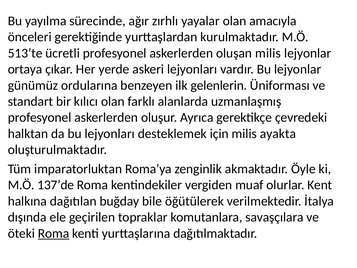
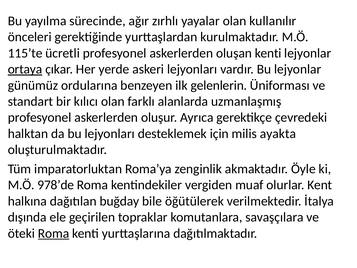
amacıyla: amacıyla -> kullanılır
513’te: 513’te -> 115’te
oluşan milis: milis -> kenti
ortaya underline: none -> present
137’de: 137’de -> 978’de
